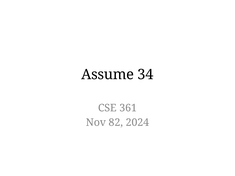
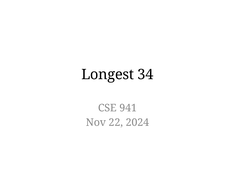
Assume: Assume -> Longest
361: 361 -> 941
82: 82 -> 22
